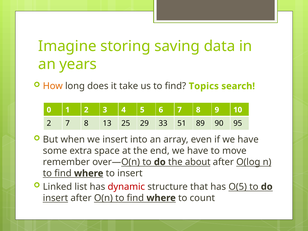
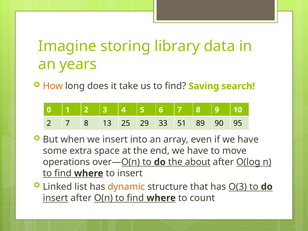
saving: saving -> library
Topics: Topics -> Saving
remember: remember -> operations
dynamic colour: red -> orange
O(5: O(5 -> O(3
